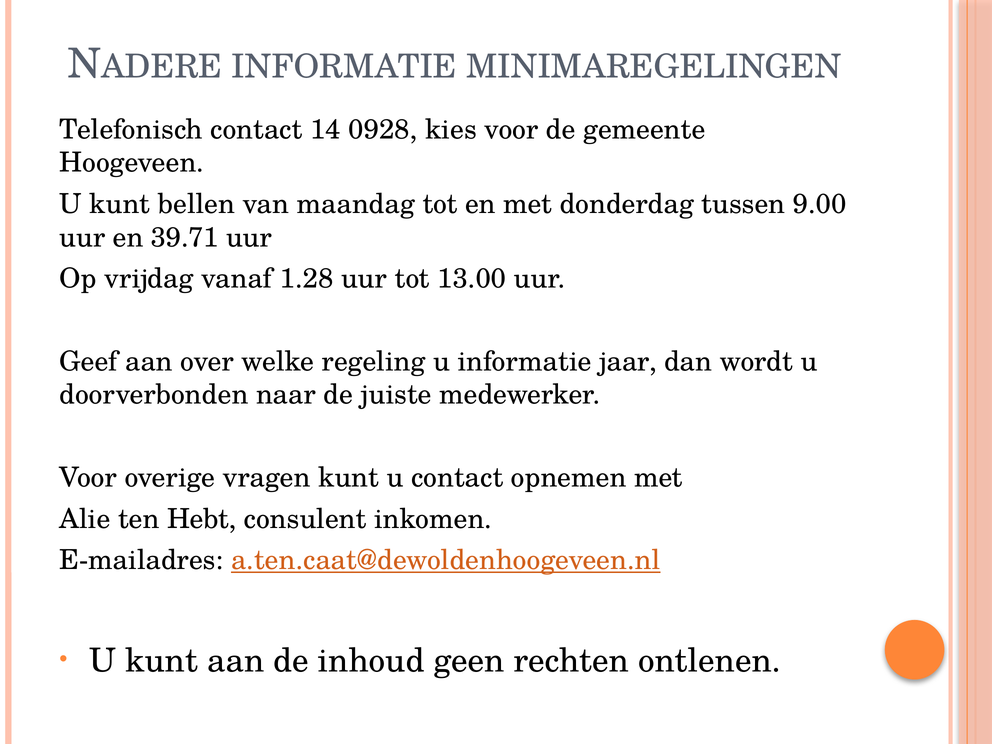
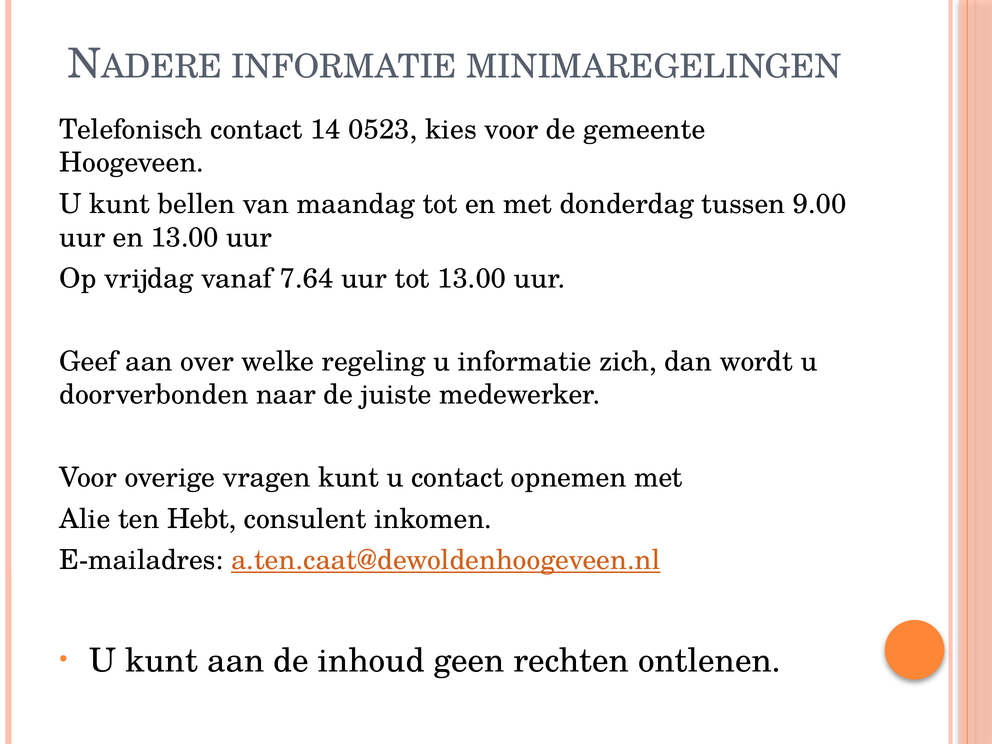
0928: 0928 -> 0523
en 39.71: 39.71 -> 13.00
1.28: 1.28 -> 7.64
jaar: jaar -> zich
